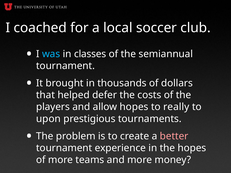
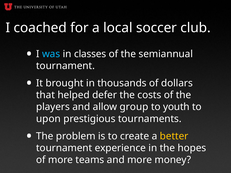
allow hopes: hopes -> group
really: really -> youth
better colour: pink -> yellow
